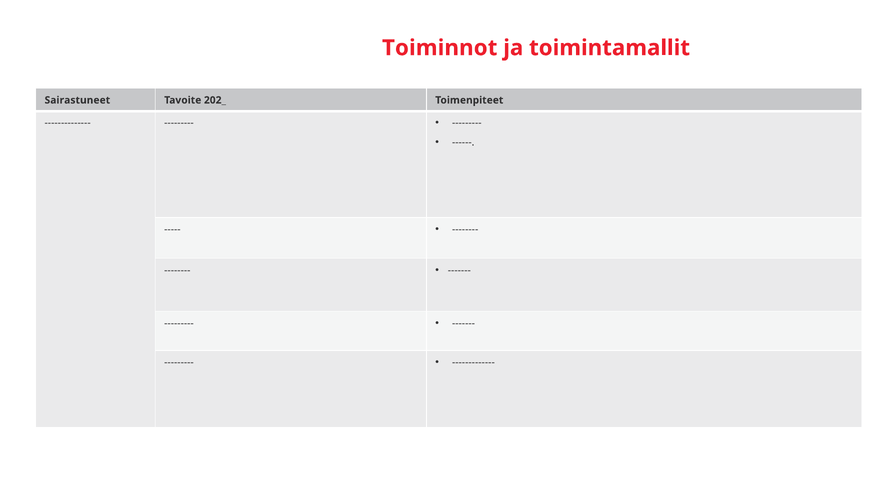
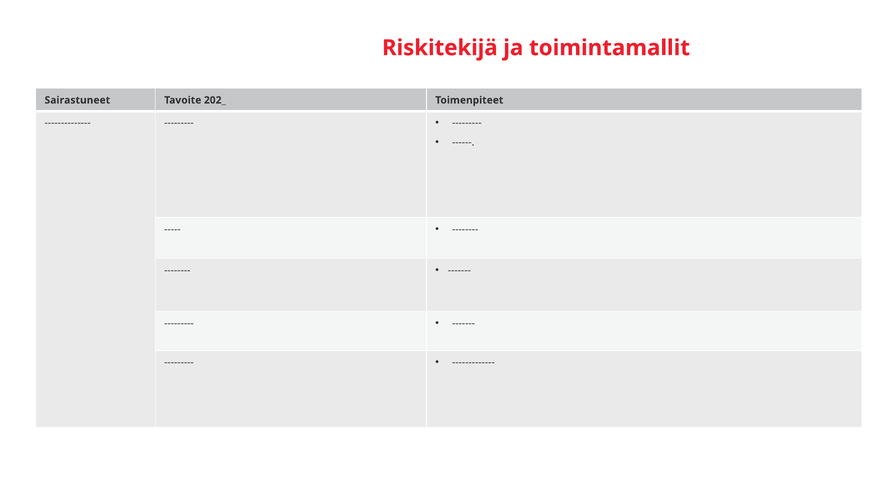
Toiminnot: Toiminnot -> Riskitekijä
